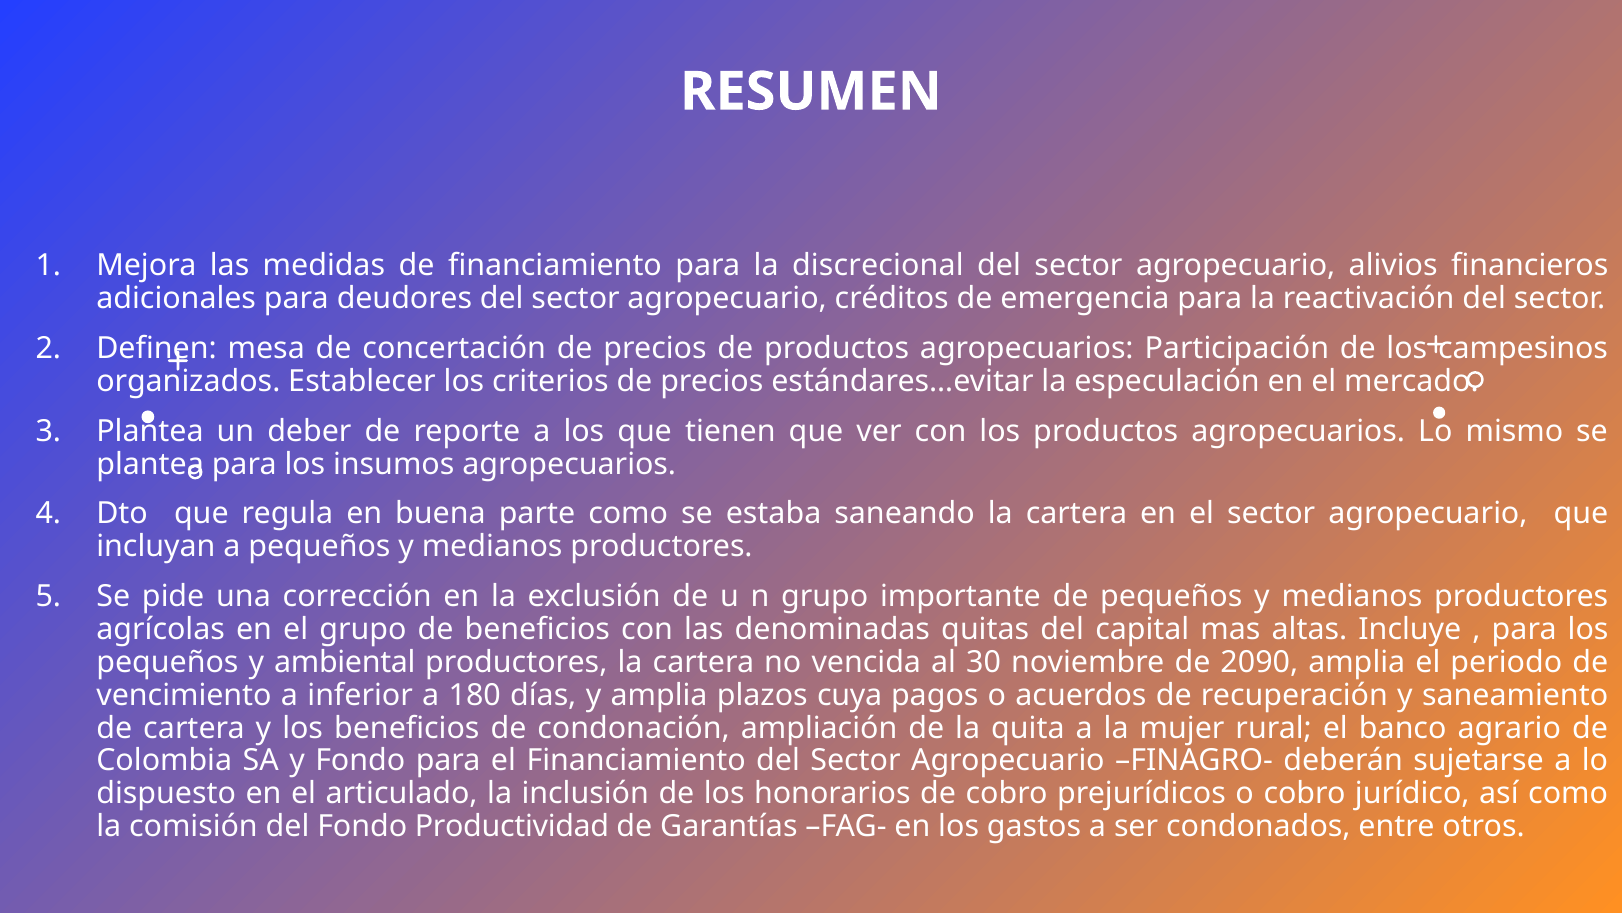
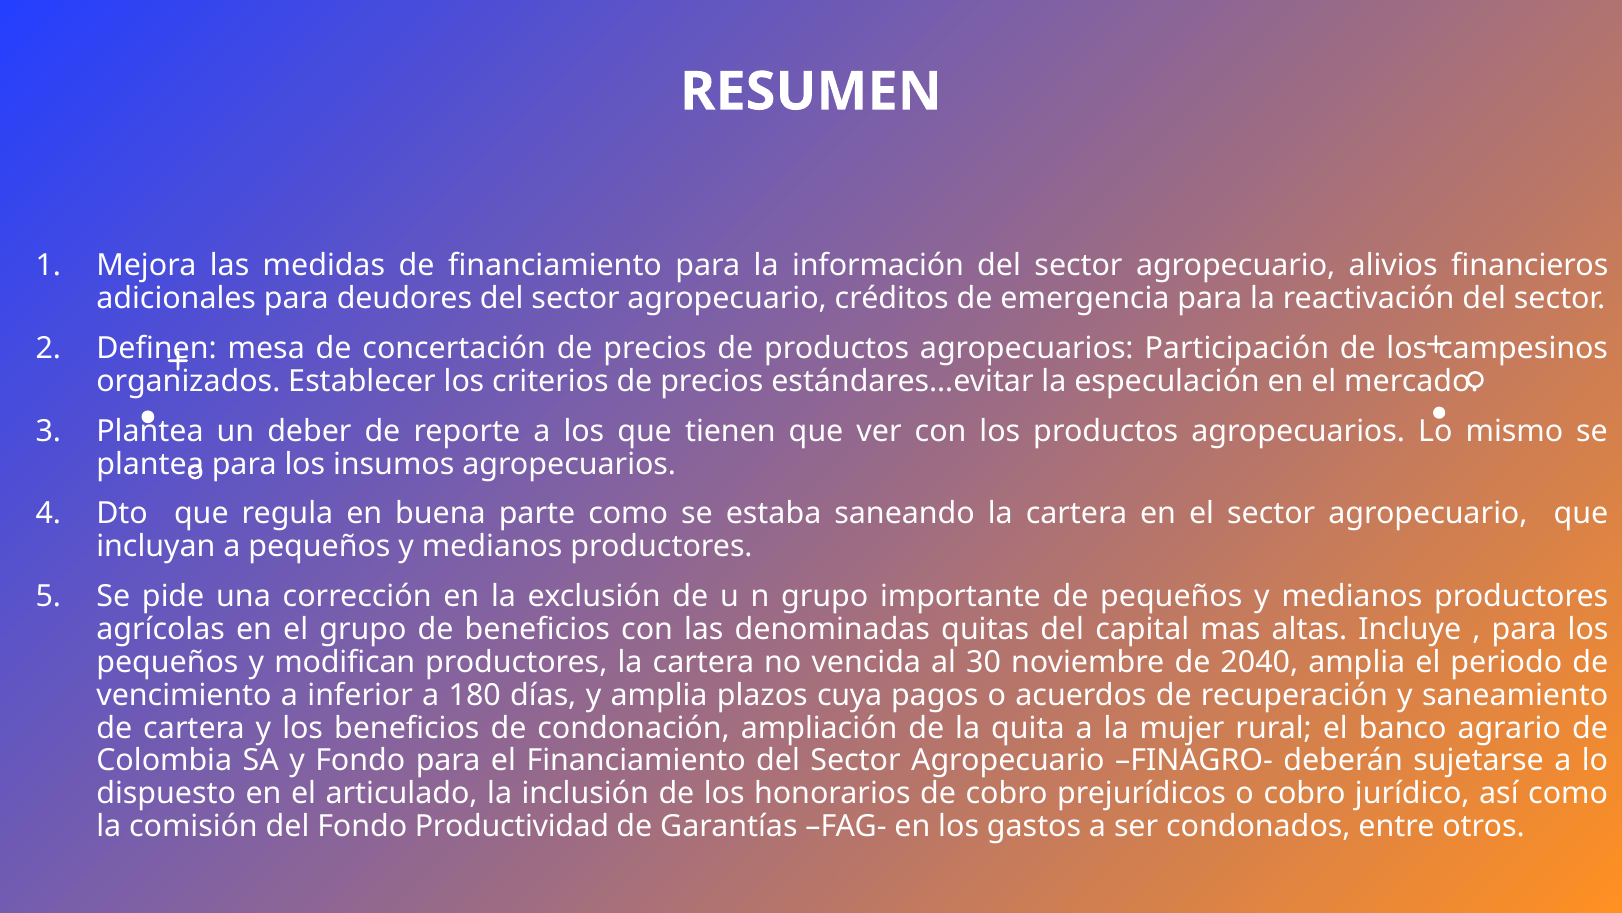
discrecional: discrecional -> información
ambiental: ambiental -> modifican
2090: 2090 -> 2040
